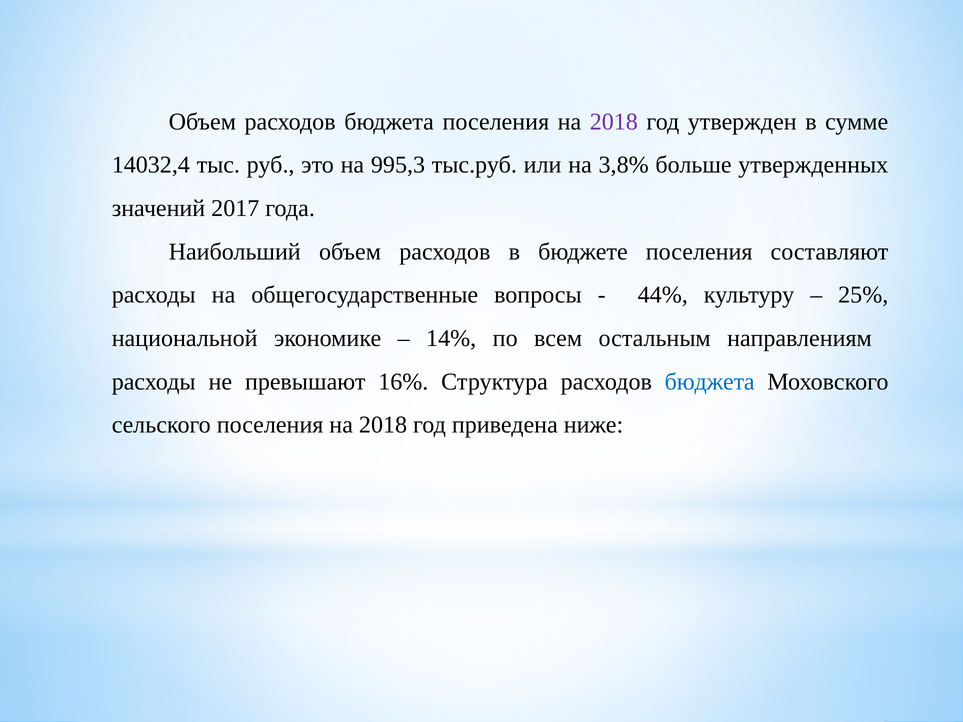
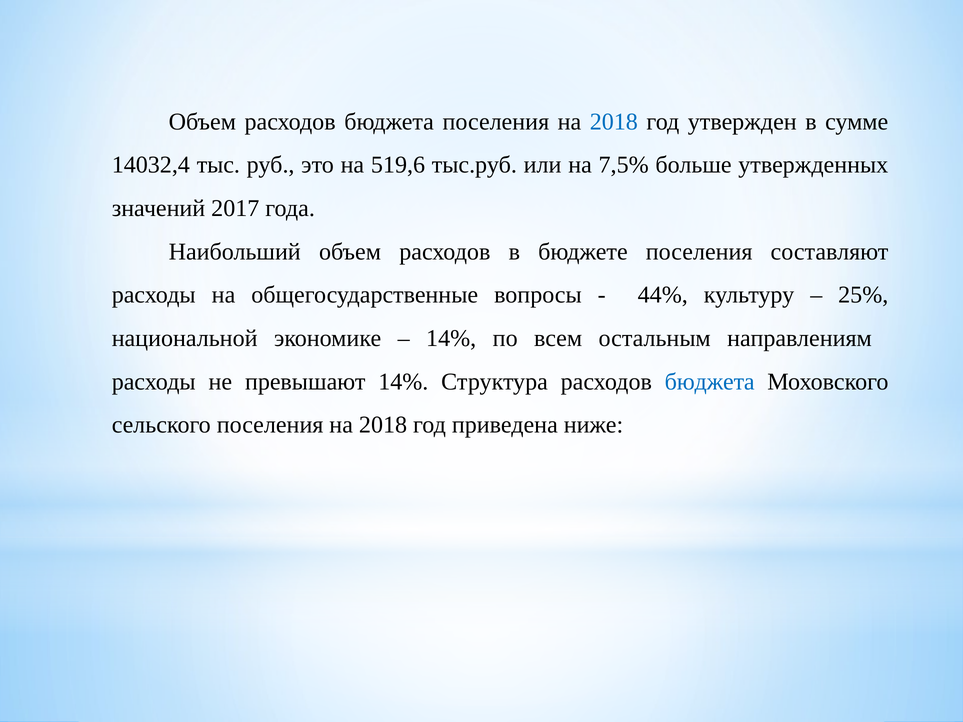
2018 at (614, 122) colour: purple -> blue
995,3: 995,3 -> 519,6
3,8%: 3,8% -> 7,5%
превышают 16%: 16% -> 14%
